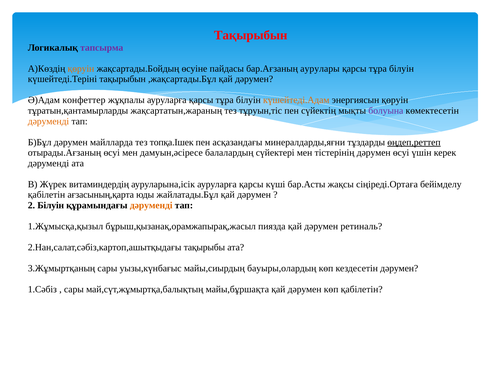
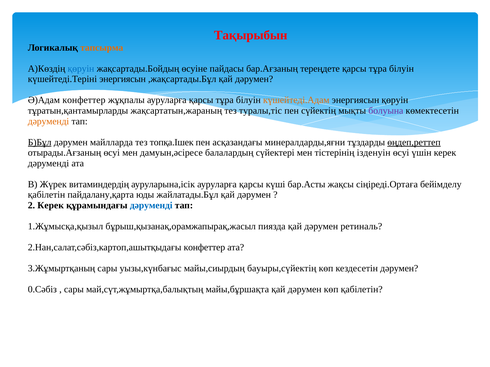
тапсырма colour: purple -> orange
қөруін at (81, 69) colour: orange -> blue
аурулары: аурулары -> тереңдете
күшейтеді.Теріні тақырыбын: тақырыбын -> энергиясын
тұруын,тіс: тұруын,тіс -> туралы,тіс
Б)Бұл underline: none -> present
тістерінің дәрумен: дәрумен -> ізденуін
ағзасының,қарта: ағзасының,қарта -> пайдалану,қарта
2 Білуін: Білуін -> Керек
дәруменді at (151, 206) colour: orange -> blue
2.Нан,салат,сәбіз,картоп,ашытқыдағы тақырыбы: тақырыбы -> конфеттер
бауыры,олардың: бауыры,олардың -> бауыры,сүйектің
1.Сәбіз: 1.Сәбіз -> 0.Сәбіз
